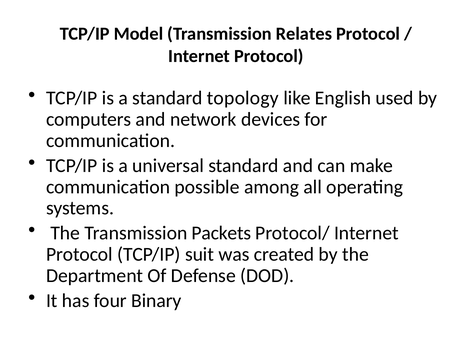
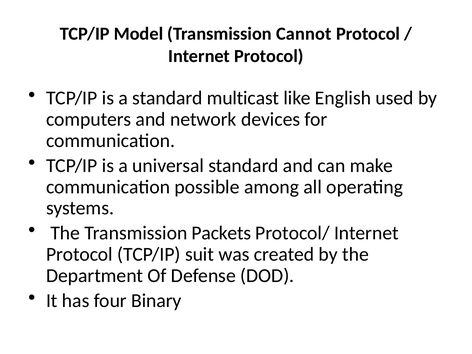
Relates: Relates -> Cannot
topology: topology -> multicast
